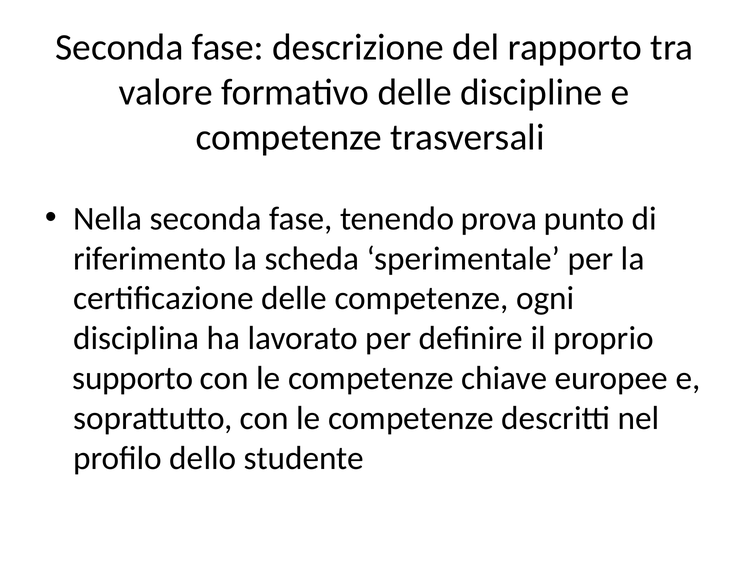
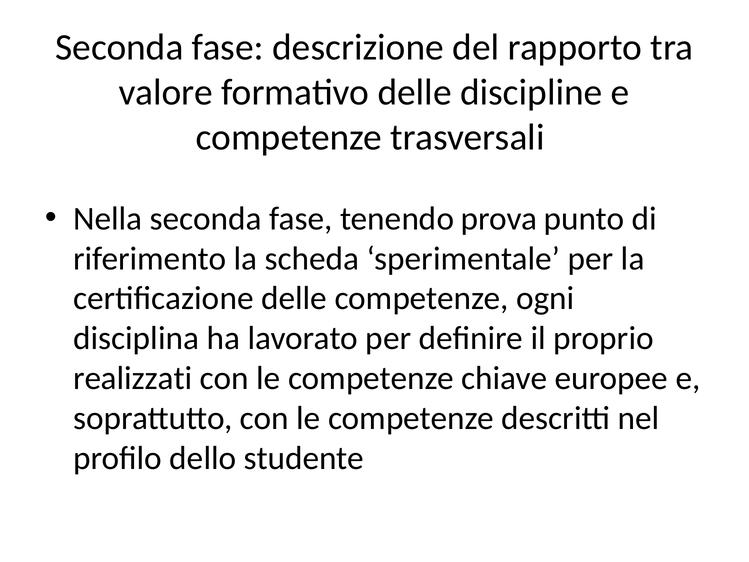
supporto: supporto -> realizzati
